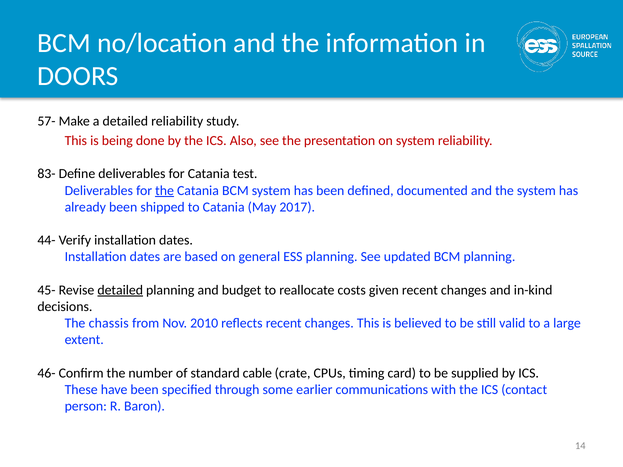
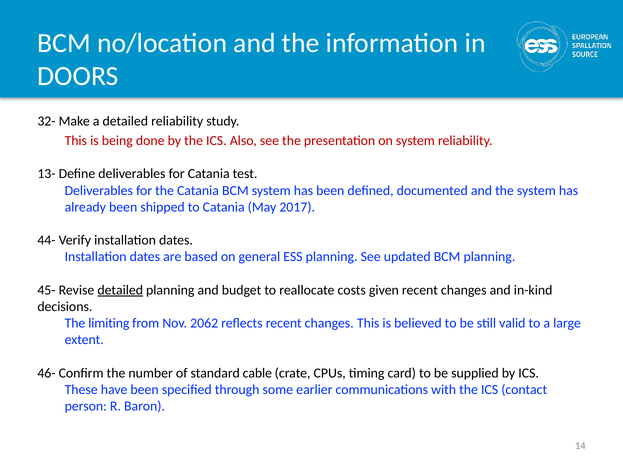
57-: 57- -> 32-
83-: 83- -> 13-
the at (165, 191) underline: present -> none
chassis: chassis -> limiting
2010: 2010 -> 2062
